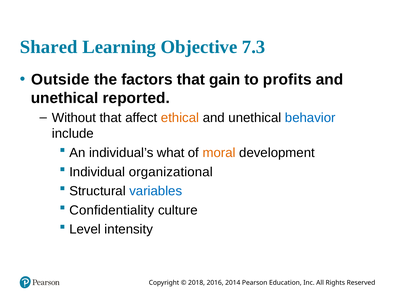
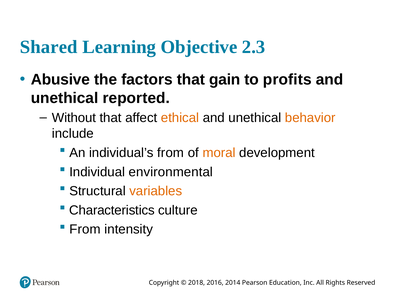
7.3: 7.3 -> 2.3
Outside: Outside -> Abusive
behavior colour: blue -> orange
individual’s what: what -> from
organizational: organizational -> environmental
variables colour: blue -> orange
Confidentiality: Confidentiality -> Characteristics
Level at (85, 229): Level -> From
